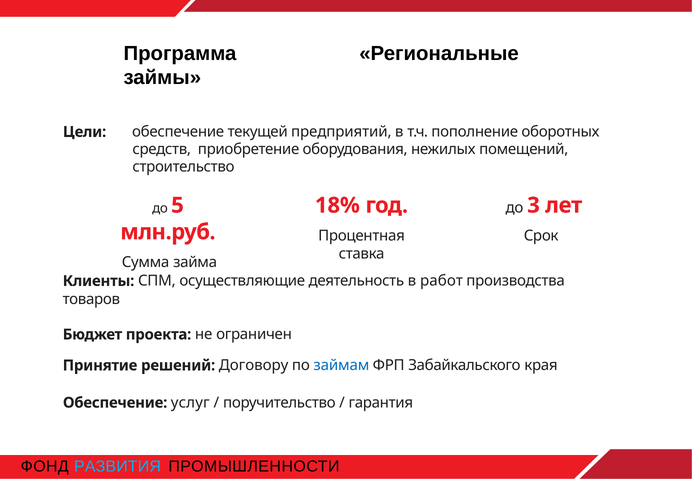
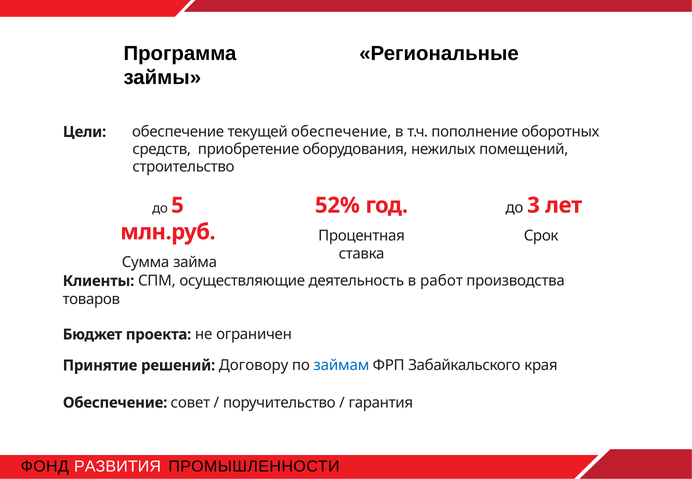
текущей предприятий: предприятий -> обеспечение
18%: 18% -> 52%
услуг: услуг -> совет
РАЗВИТИЯ colour: light blue -> white
